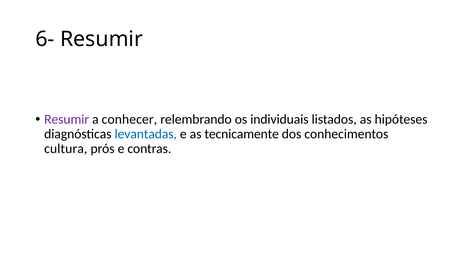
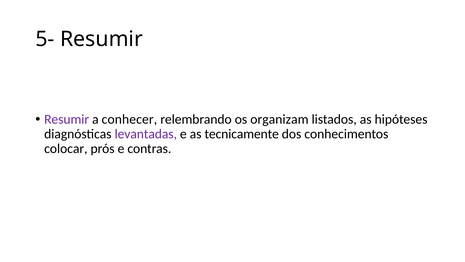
6-: 6- -> 5-
individuais: individuais -> organizam
levantadas colour: blue -> purple
cultura: cultura -> colocar
